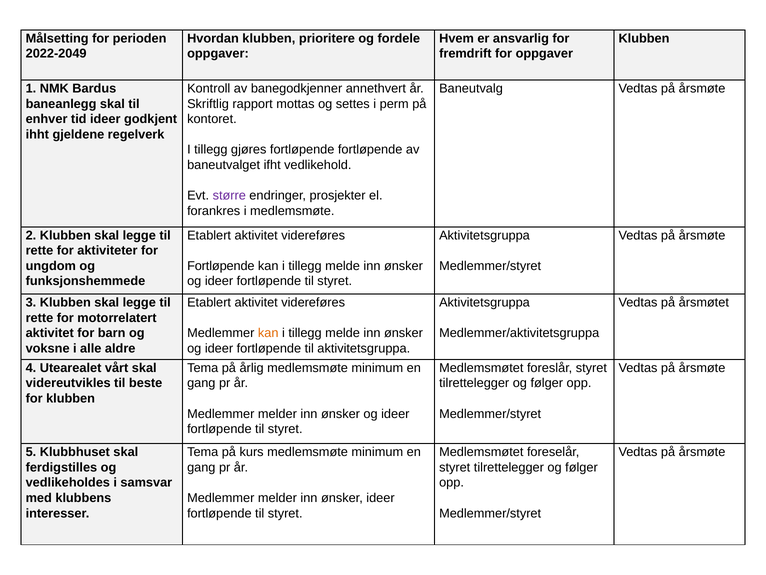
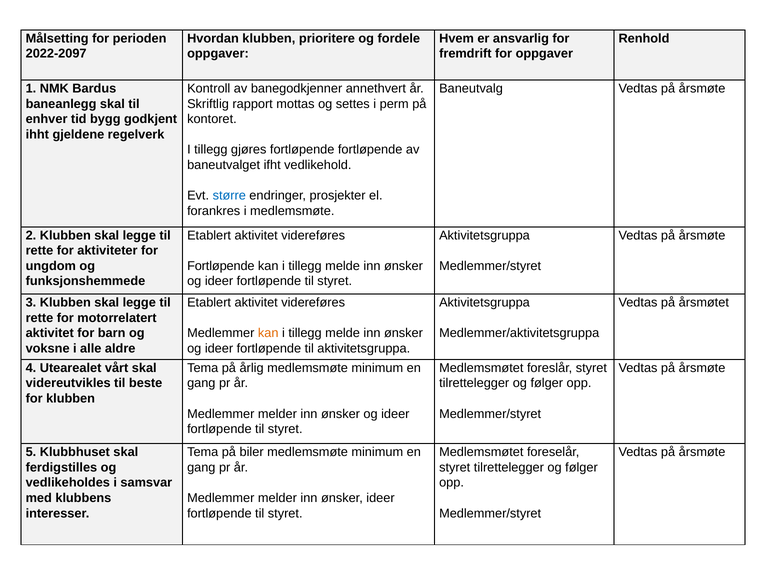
Klubben at (644, 38): Klubben -> Renhold
2022-2049: 2022-2049 -> 2022-2097
tid ideer: ideer -> bygg
større colour: purple -> blue
kurs: kurs -> biler
